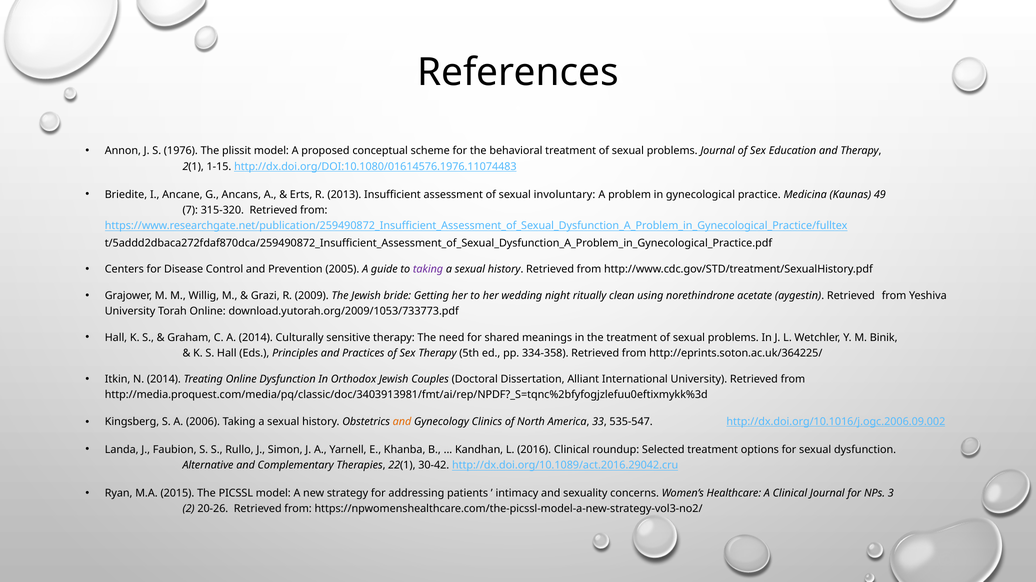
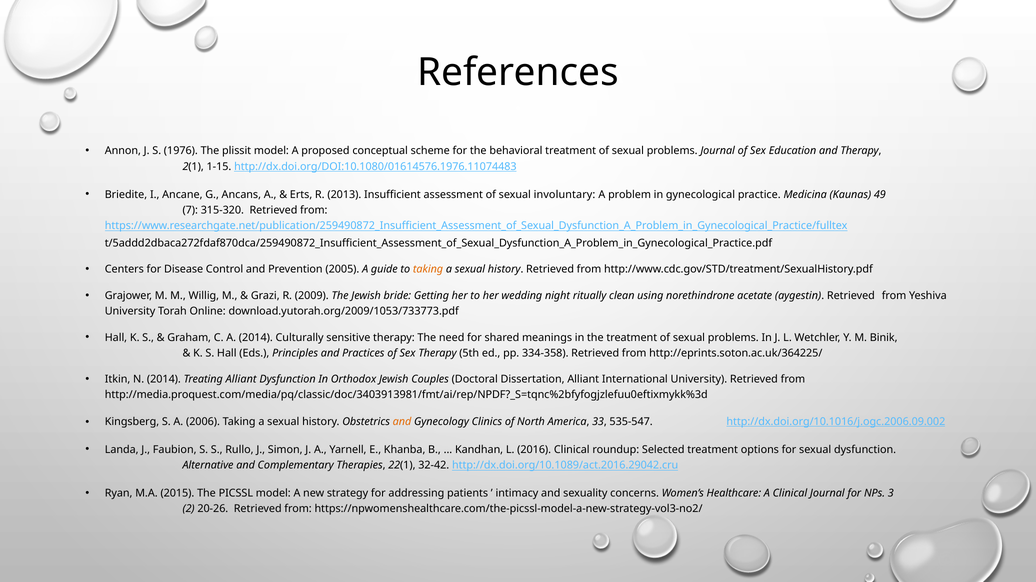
taking at (428, 270) colour: purple -> orange
Treating Online: Online -> Alliant
30-42: 30-42 -> 32-42
